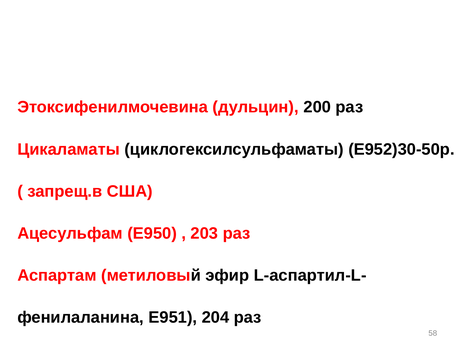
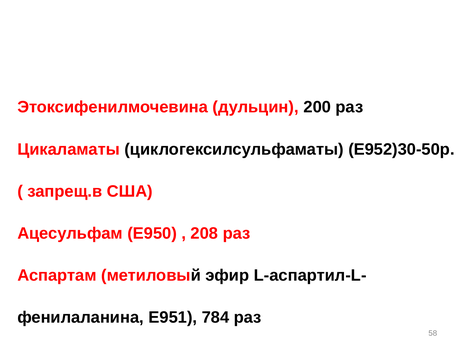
203: 203 -> 208
204: 204 -> 784
